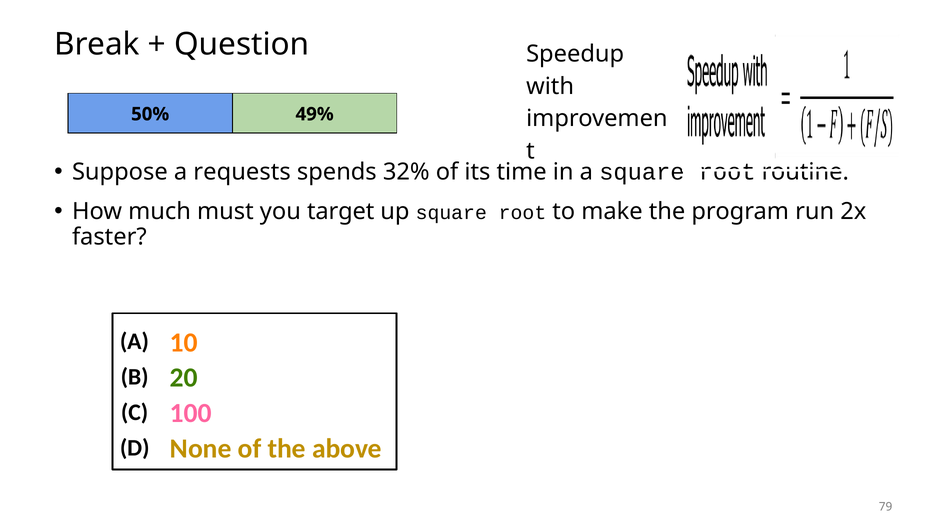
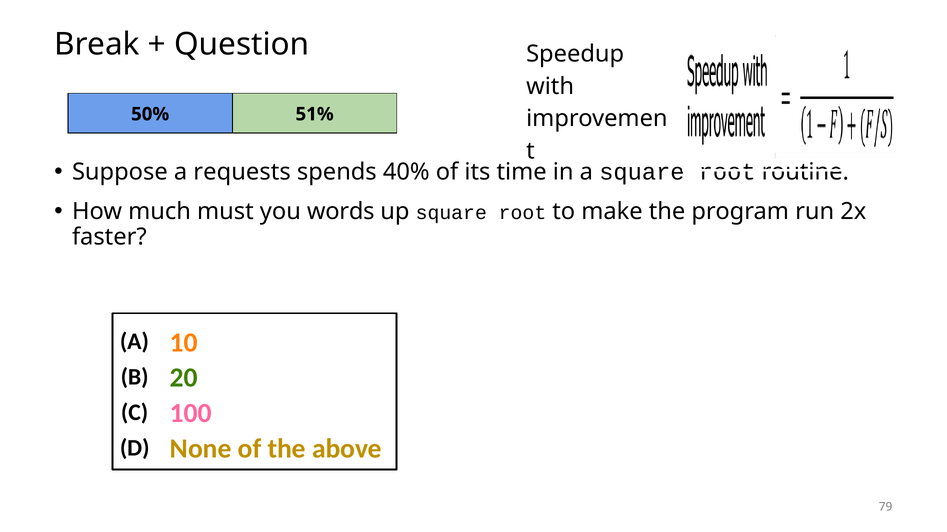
49%: 49% -> 51%
32%: 32% -> 40%
target: target -> words
